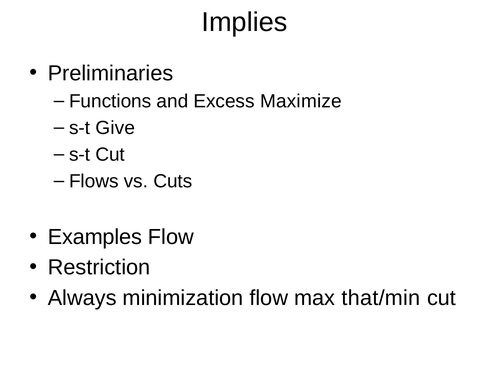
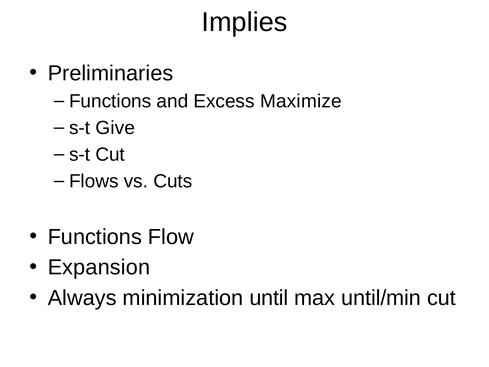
Examples at (95, 237): Examples -> Functions
Restriction: Restriction -> Expansion
minimization flow: flow -> until
that/min: that/min -> until/min
